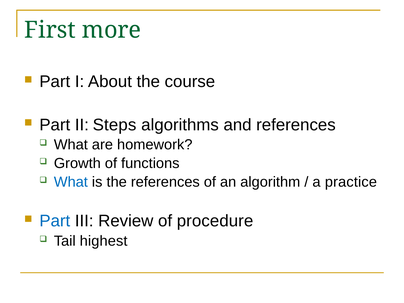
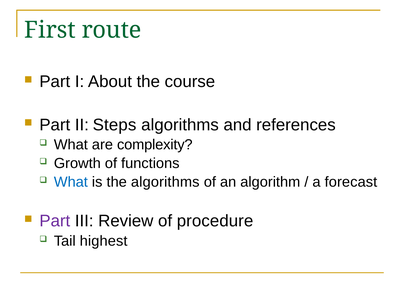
more: more -> route
homework: homework -> complexity
the references: references -> algorithms
practice: practice -> forecast
Part at (55, 221) colour: blue -> purple
